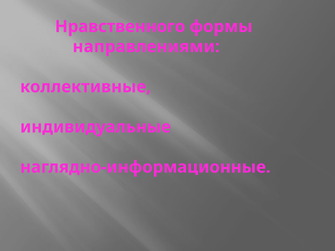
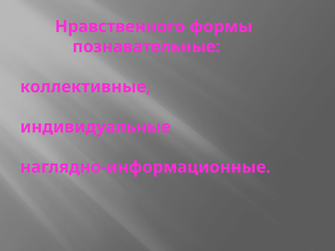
направлениями: направлениями -> познавательные
